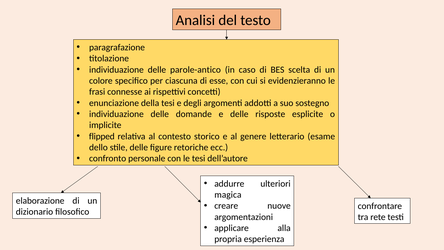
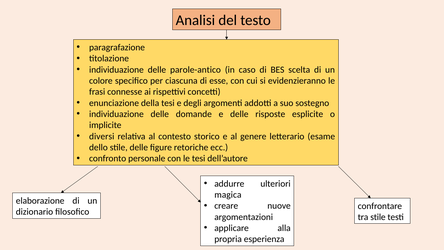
flipped: flipped -> diversi
tra rete: rete -> stile
